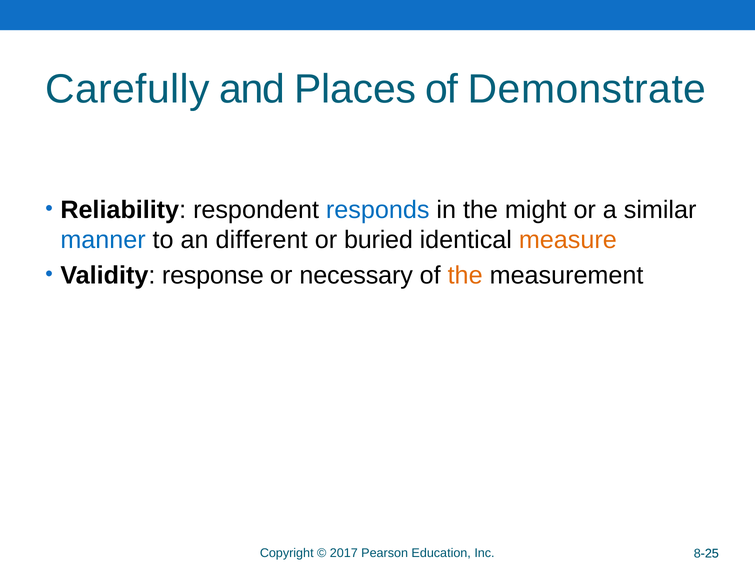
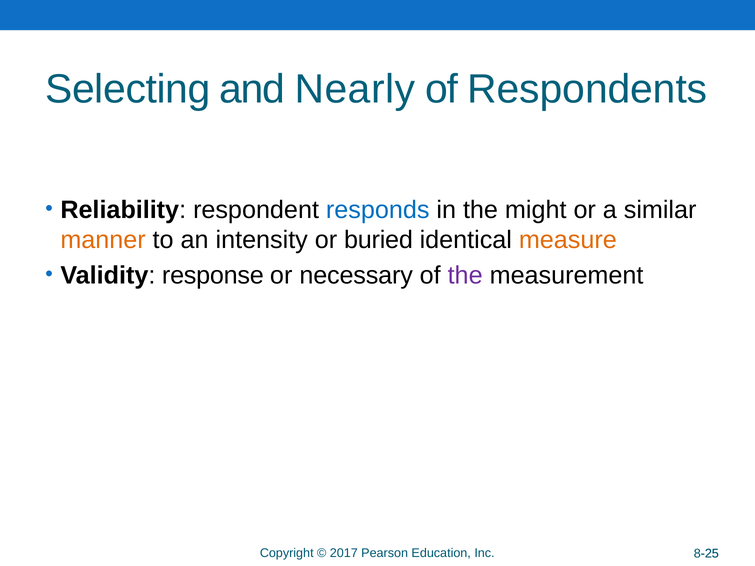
Carefully: Carefully -> Selecting
Places: Places -> Nearly
Demonstrate: Demonstrate -> Respondents
manner colour: blue -> orange
different: different -> intensity
the at (465, 275) colour: orange -> purple
